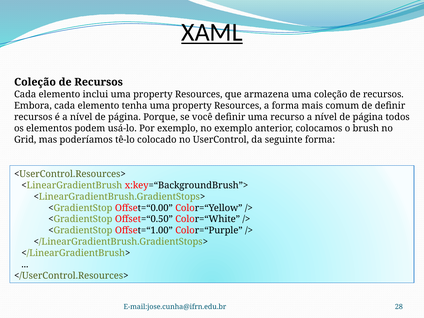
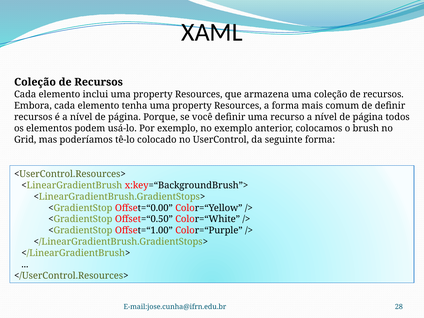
XAML underline: present -> none
